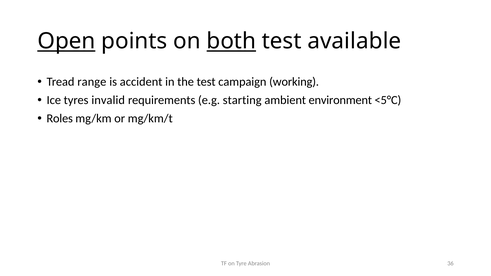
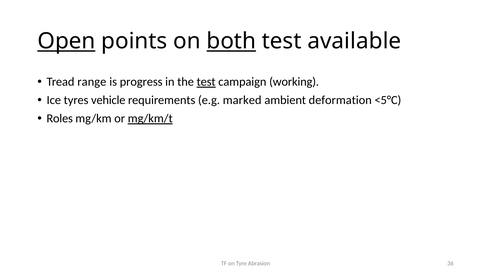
accident: accident -> progress
test at (206, 82) underline: none -> present
invalid: invalid -> vehicle
starting: starting -> marked
environment: environment -> deformation
mg/km/t underline: none -> present
